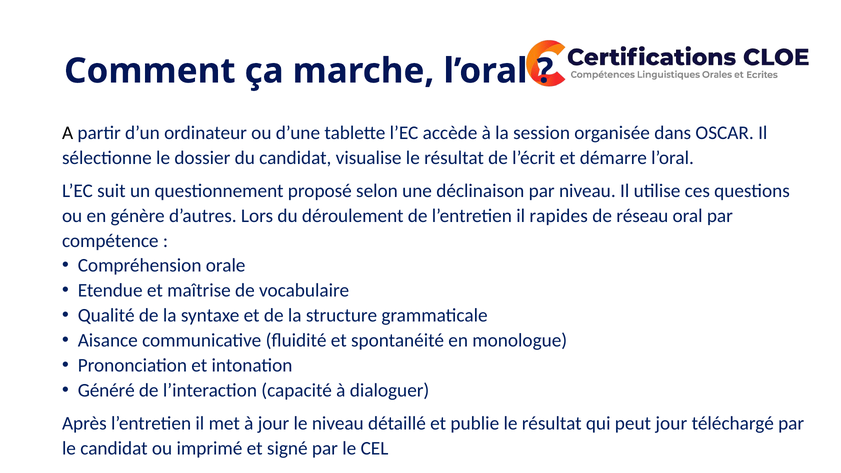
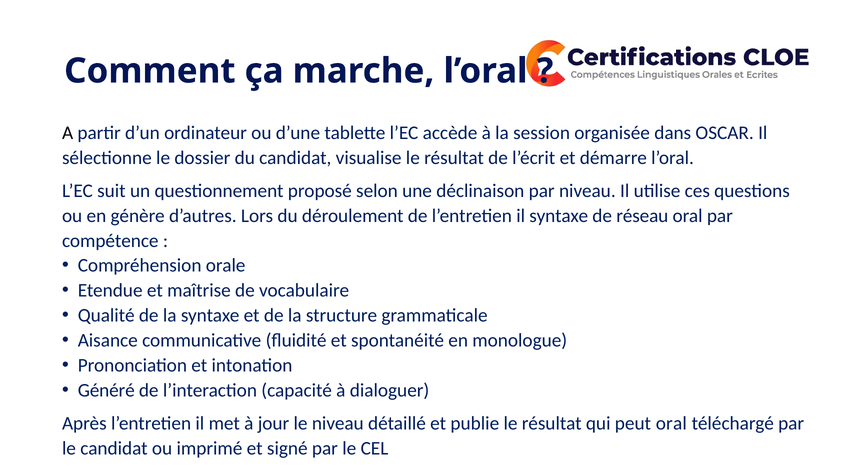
il rapides: rapides -> syntaxe
peut jour: jour -> oral
